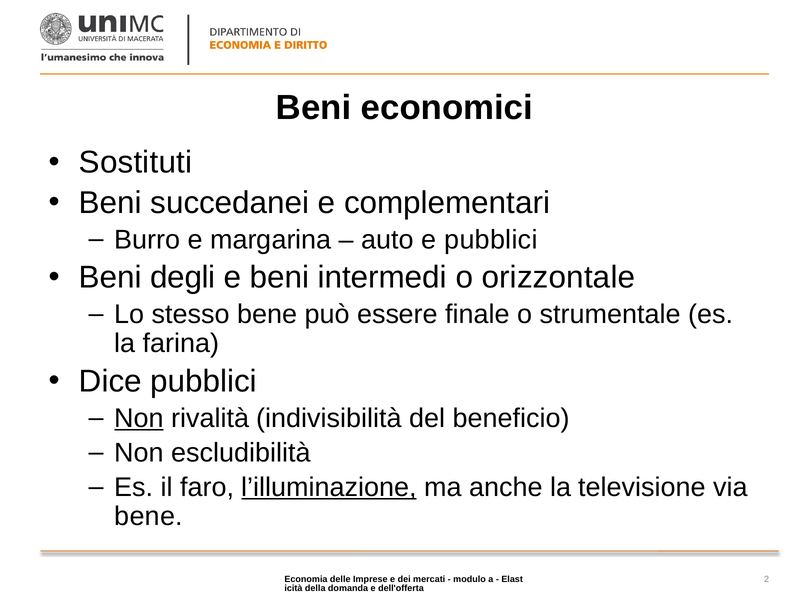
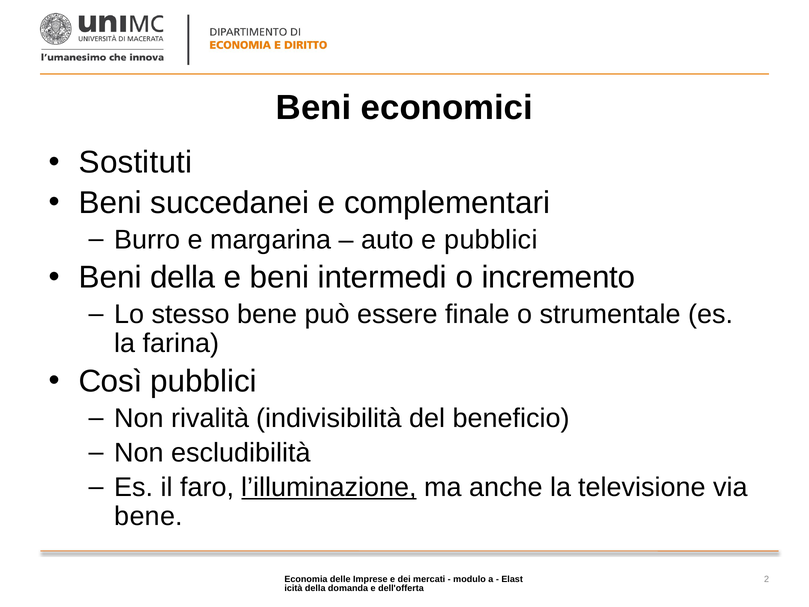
Beni degli: degli -> della
orizzontale: orizzontale -> incremento
Dice: Dice -> Così
Non at (139, 418) underline: present -> none
